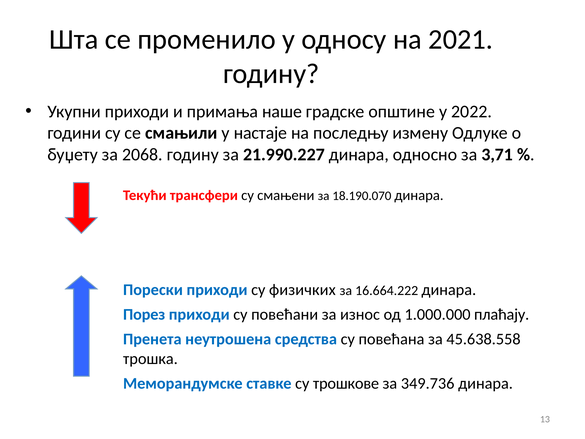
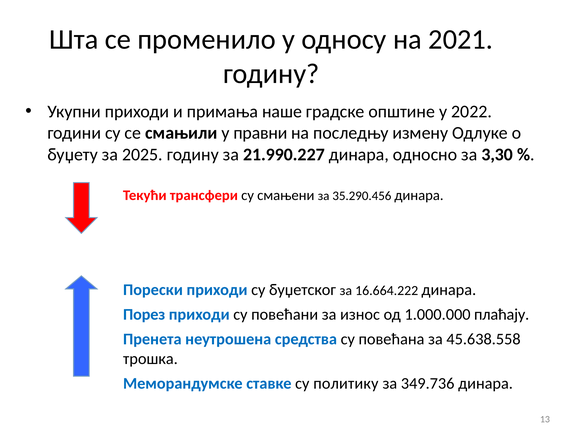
настаје: настаје -> правни
2068: 2068 -> 2025
3,71: 3,71 -> 3,30
18.190.070: 18.190.070 -> 35.290.456
физичких: физичких -> буџетског
трошкове: трошкове -> политику
